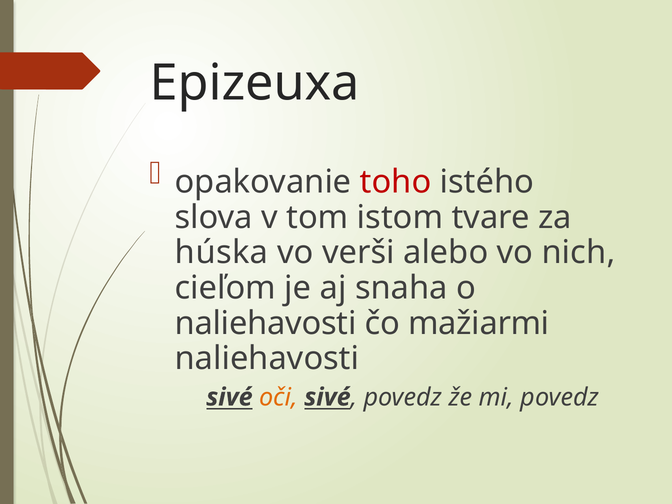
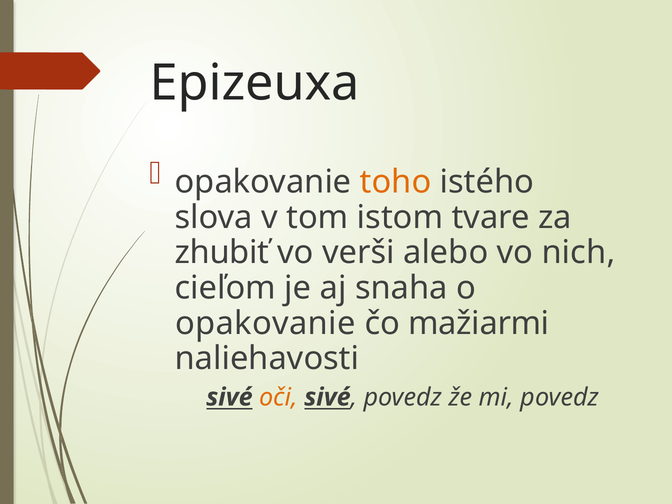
toho colour: red -> orange
húska: húska -> zhubiť
naliehavosti at (266, 323): naliehavosti -> opakovanie
